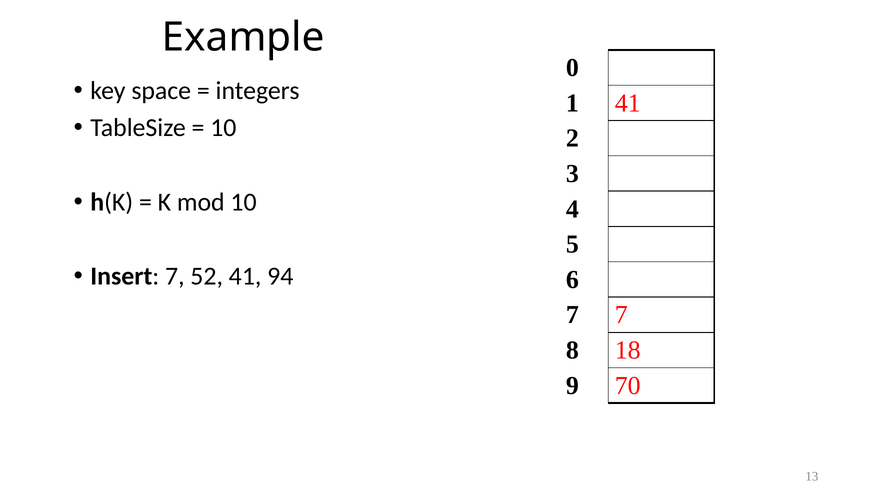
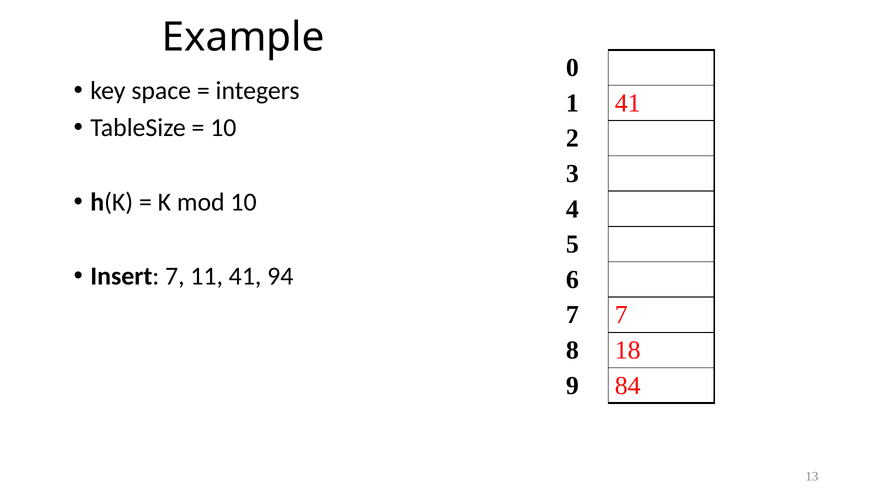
52: 52 -> 11
70: 70 -> 84
